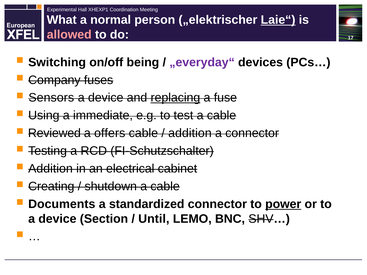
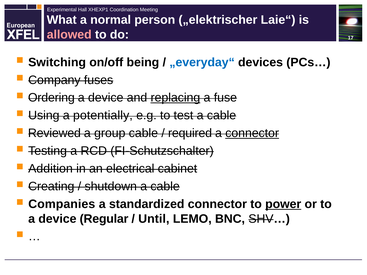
Laie“ underline: present -> none
„everyday“ colour: purple -> blue
Sensors: Sensors -> Ordering
immediate: immediate -> potentially
offers: offers -> group
addition at (190, 133): addition -> required
connector at (252, 133) underline: none -> present
Documents: Documents -> Companies
Section: Section -> Regular
